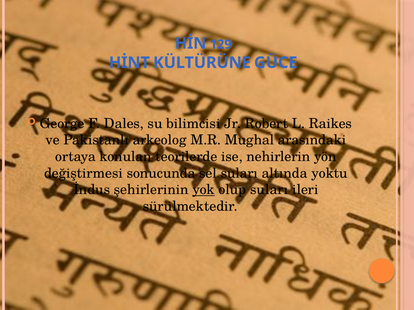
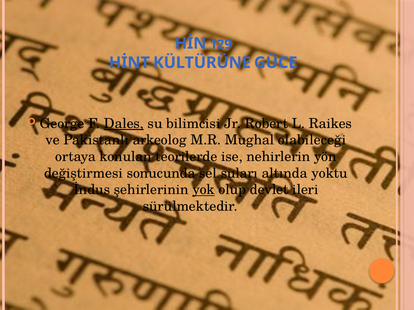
Dales underline: none -> present
arasındaki: arasındaki -> olabileceği
olup suları: suları -> devlet
